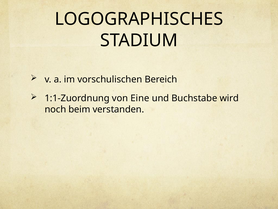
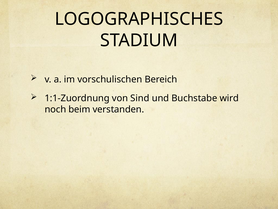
Eine: Eine -> Sind
